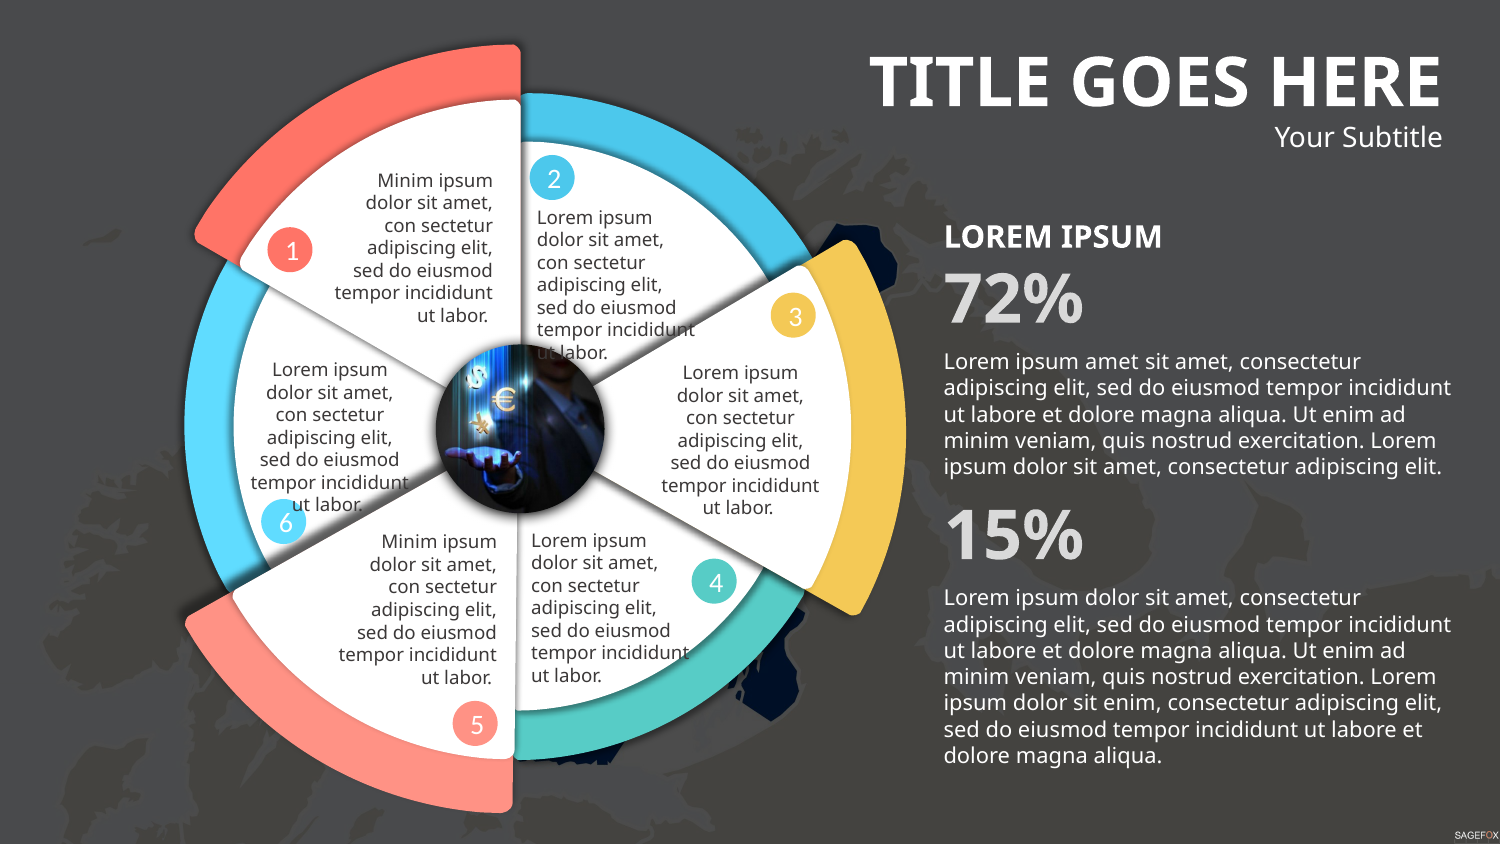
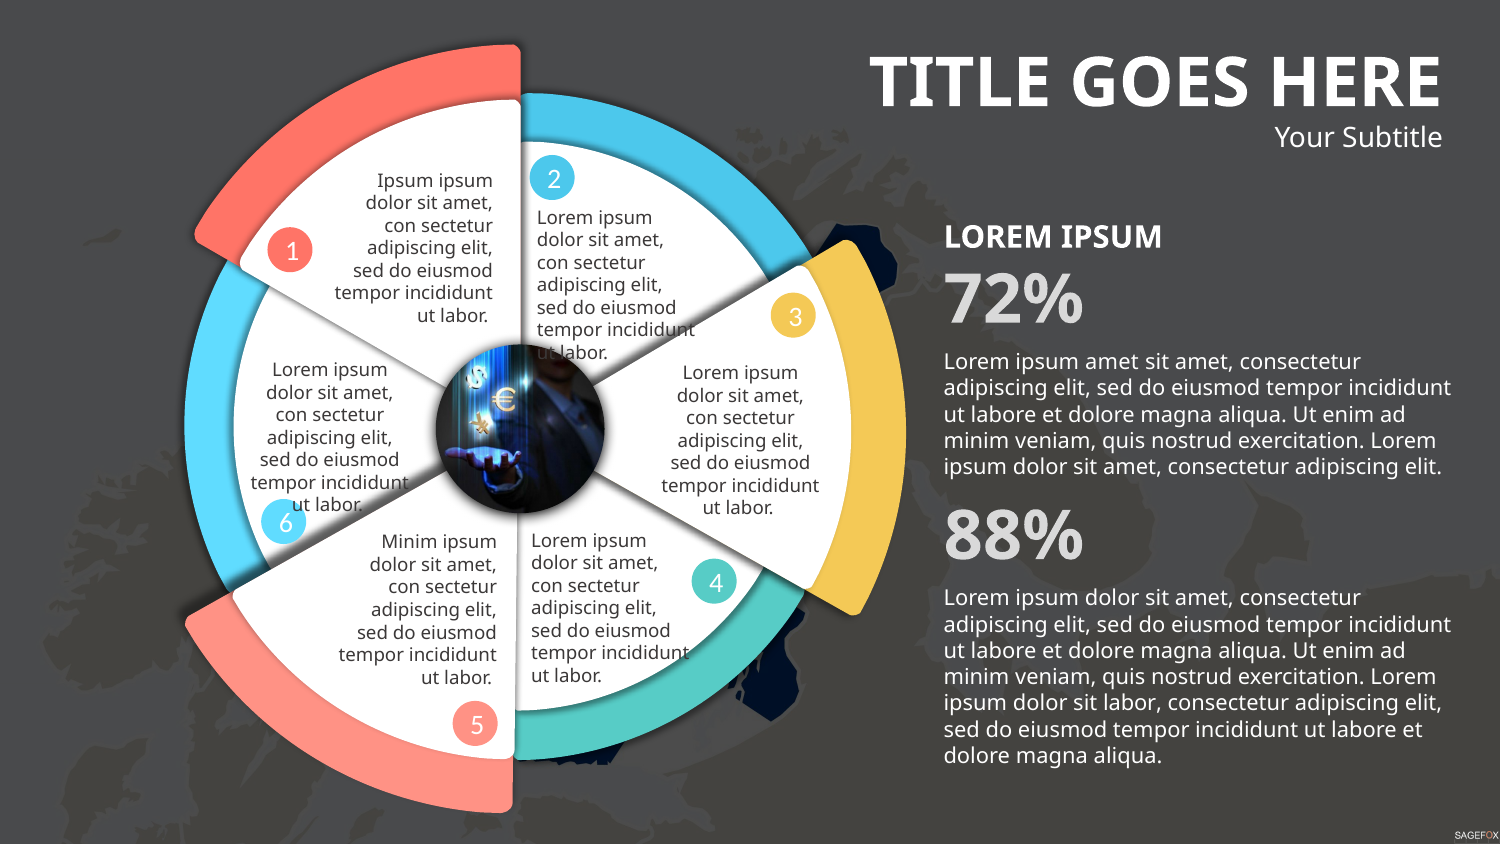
Minim at (405, 181): Minim -> Ipsum
15%: 15% -> 88%
sit enim: enim -> labor
